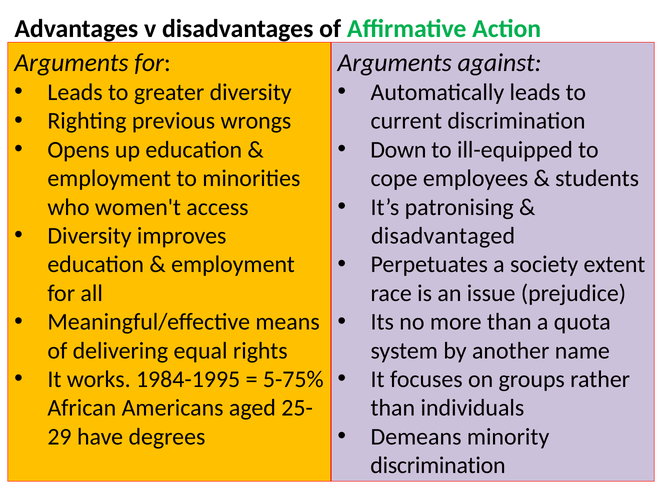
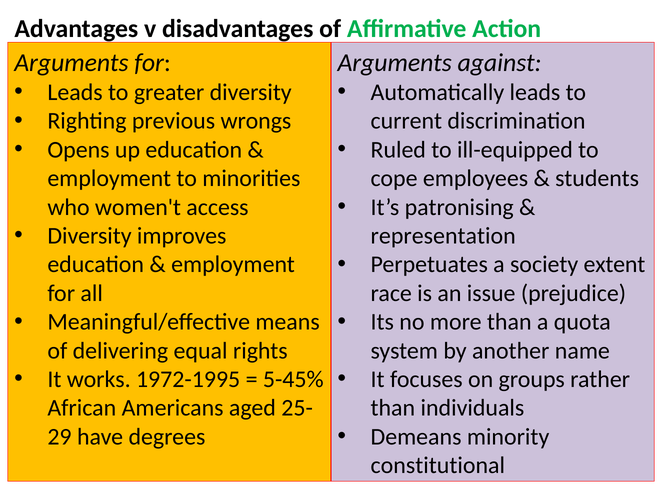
Down: Down -> Ruled
disadvantaged: disadvantaged -> representation
1984-1995: 1984-1995 -> 1972-1995
5-75%: 5-75% -> 5-45%
discrimination at (438, 465): discrimination -> constitutional
